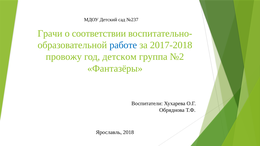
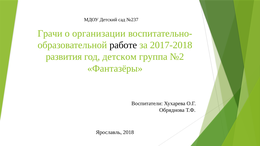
соответствии: соответствии -> организации
работе colour: blue -> black
провожу: провожу -> развития
